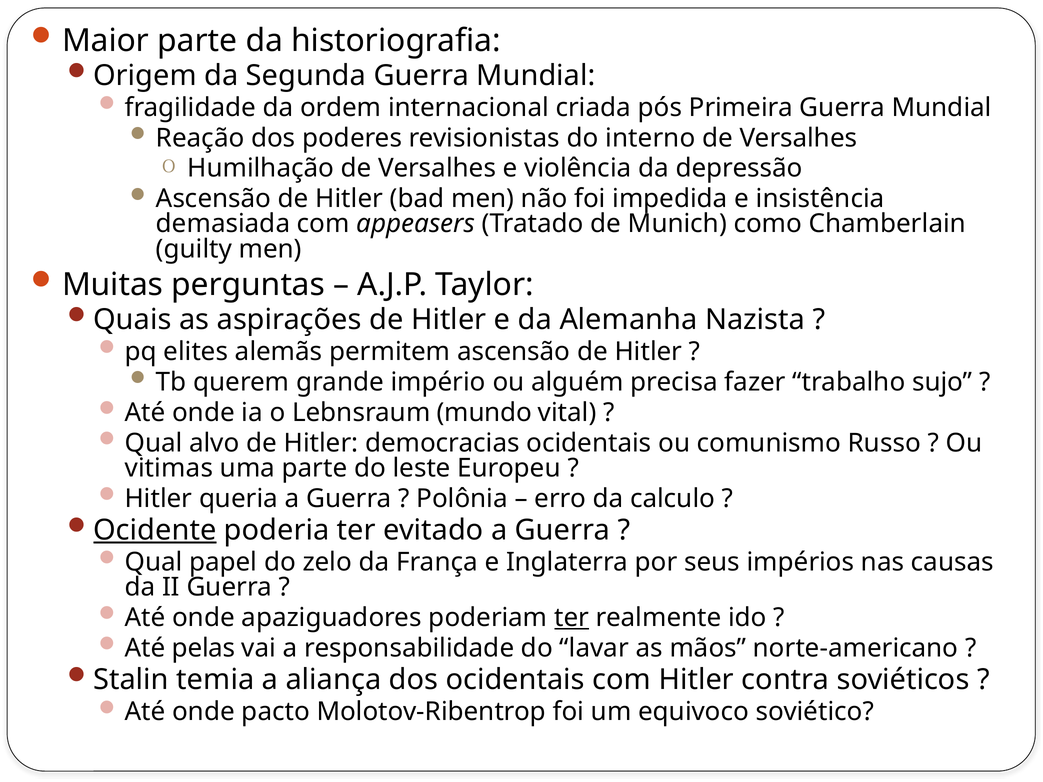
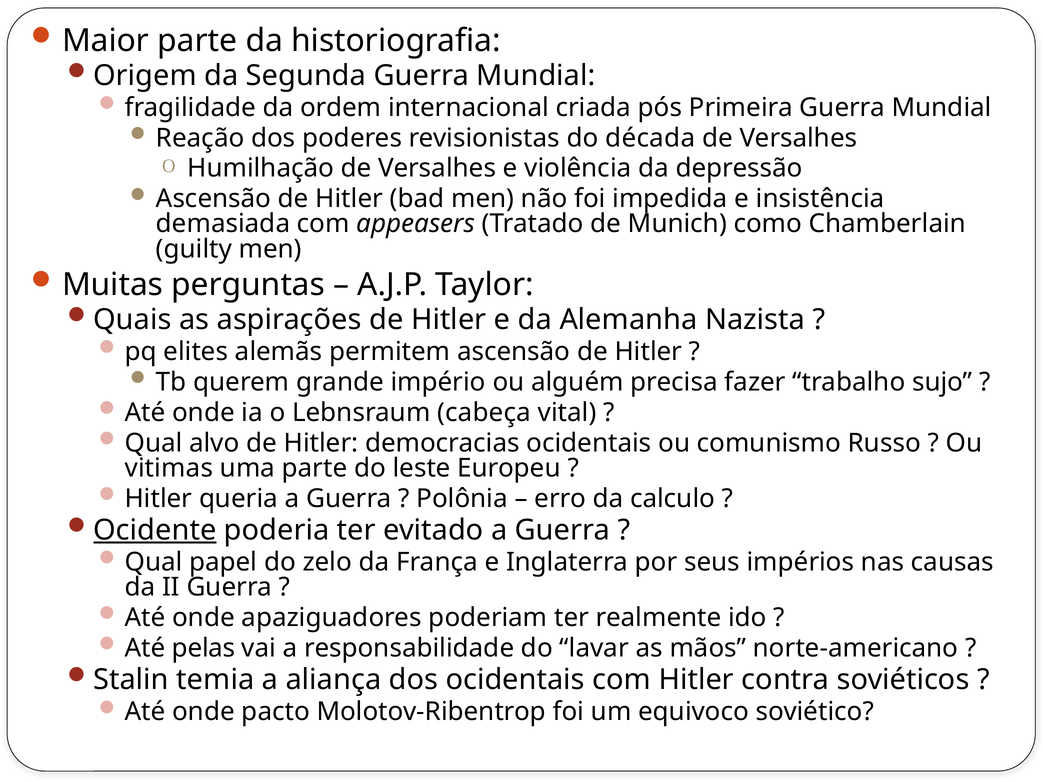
interno: interno -> década
mundo: mundo -> cabeça
ter at (572, 618) underline: present -> none
